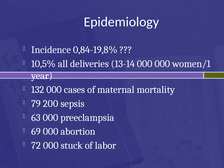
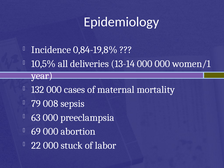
200: 200 -> 008
72: 72 -> 22
